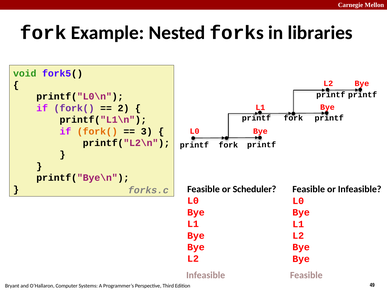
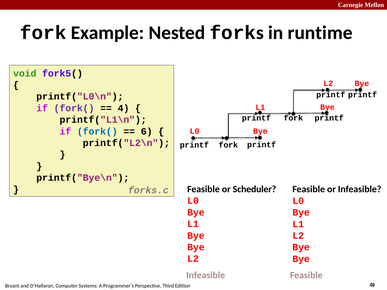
libraries: libraries -> runtime
2: 2 -> 4
fork( at (97, 131) colour: orange -> blue
3: 3 -> 6
